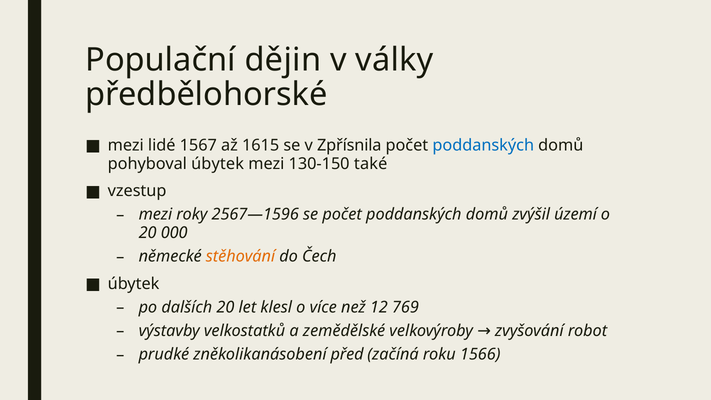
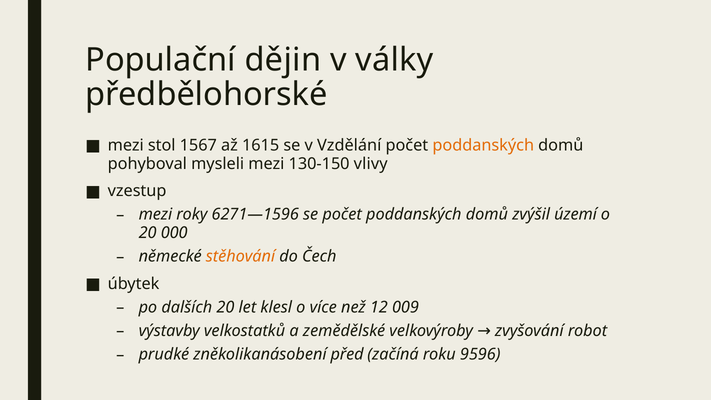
lidé: lidé -> stol
Zpřísnila: Zpřísnila -> Vzdělání
poddanských at (483, 145) colour: blue -> orange
pohyboval úbytek: úbytek -> mysleli
také: také -> vlivy
2567—1596: 2567—1596 -> 6271—1596
769: 769 -> 009
1566: 1566 -> 9596
